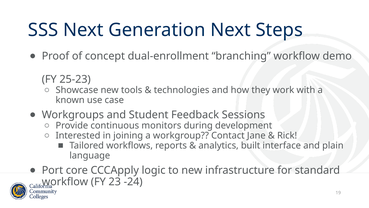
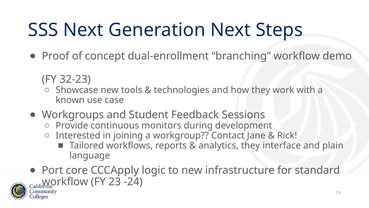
25-23: 25-23 -> 32-23
analytics built: built -> they
